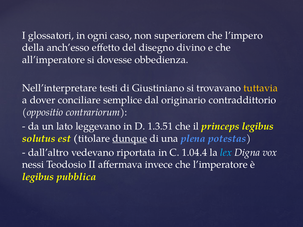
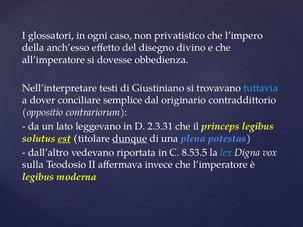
superiorem: superiorem -> privatistico
tuttavia colour: yellow -> light blue
1.3.51: 1.3.51 -> 2.3.31
est underline: none -> present
1.04.4: 1.04.4 -> 8.53.5
nessi: nessi -> sulla
pubblica: pubblica -> moderna
